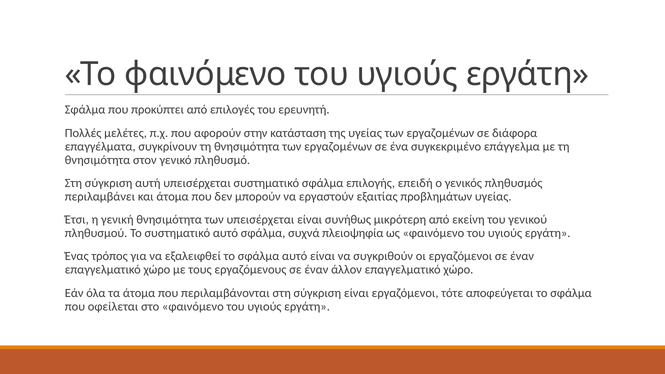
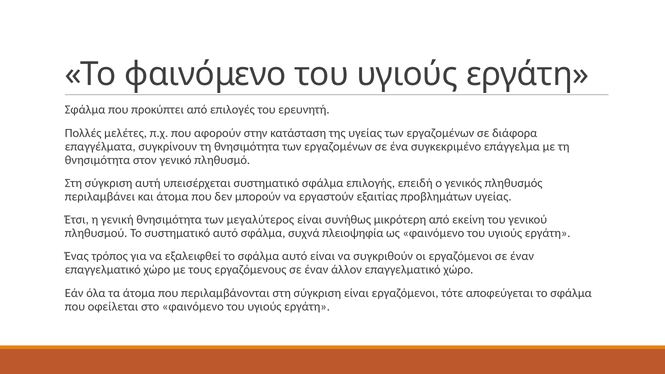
των υπεισέρχεται: υπεισέρχεται -> μεγαλύτερος
